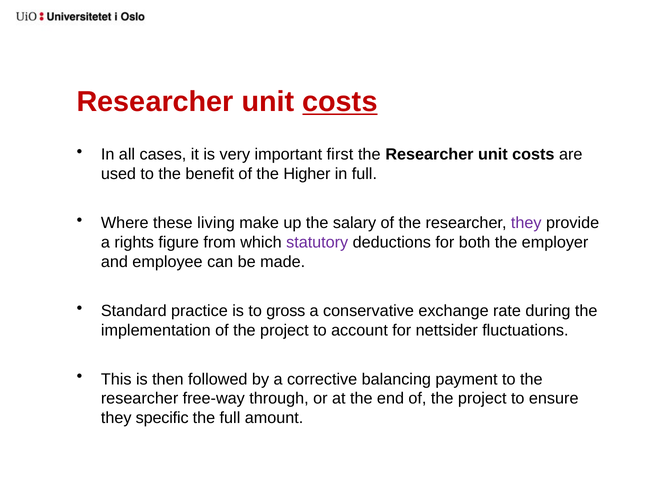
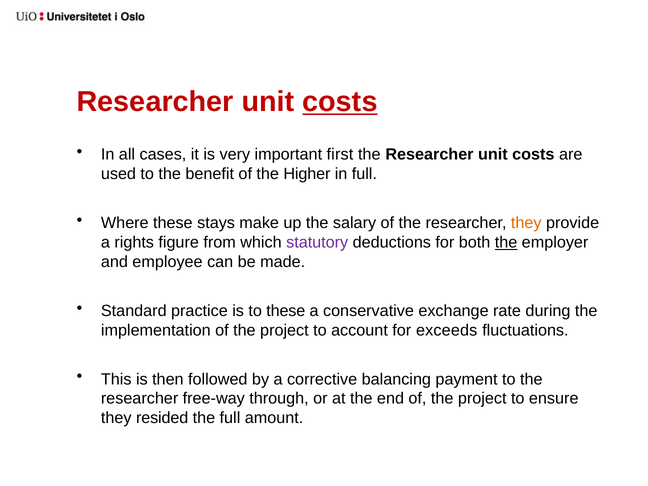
living: living -> stays
they at (526, 223) colour: purple -> orange
the at (506, 242) underline: none -> present
to gross: gross -> these
nettsider: nettsider -> exceeds
specific: specific -> resided
